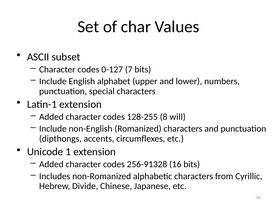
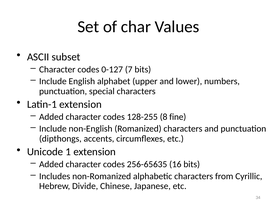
will: will -> fine
256-91328: 256-91328 -> 256-65635
